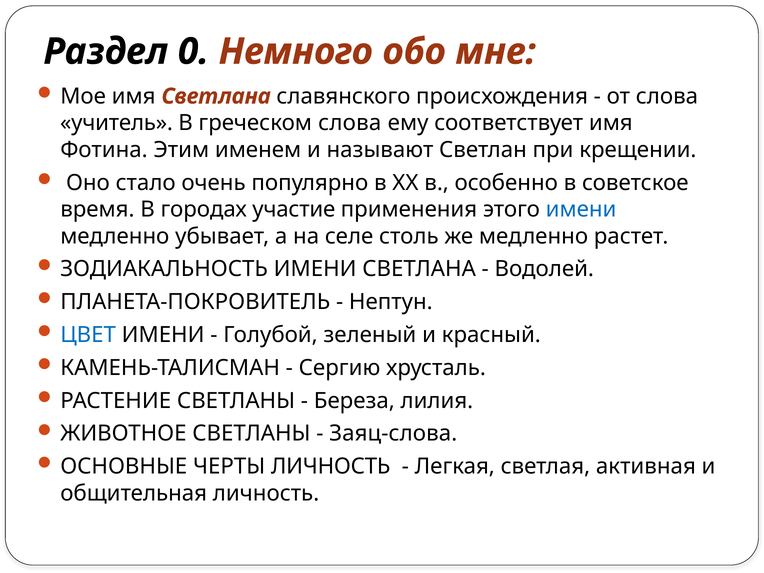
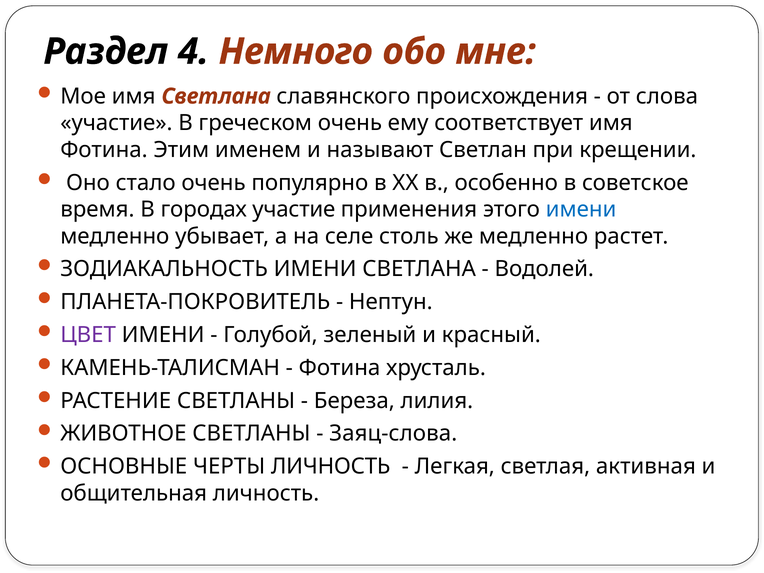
0: 0 -> 4
учитель at (116, 123): учитель -> участие
греческом слова: слова -> очень
ЦВЕТ colour: blue -> purple
Сергию at (339, 368): Сергию -> Фотина
